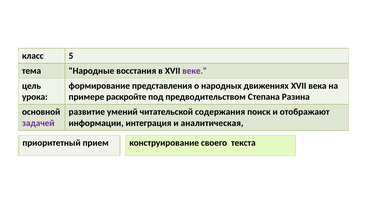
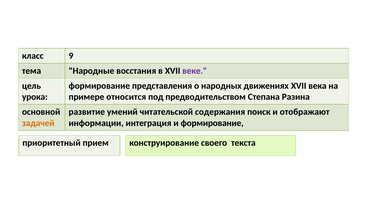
5: 5 -> 9
раскройте: раскройте -> относится
задачей colour: purple -> orange
и аналитическая: аналитическая -> формирование
